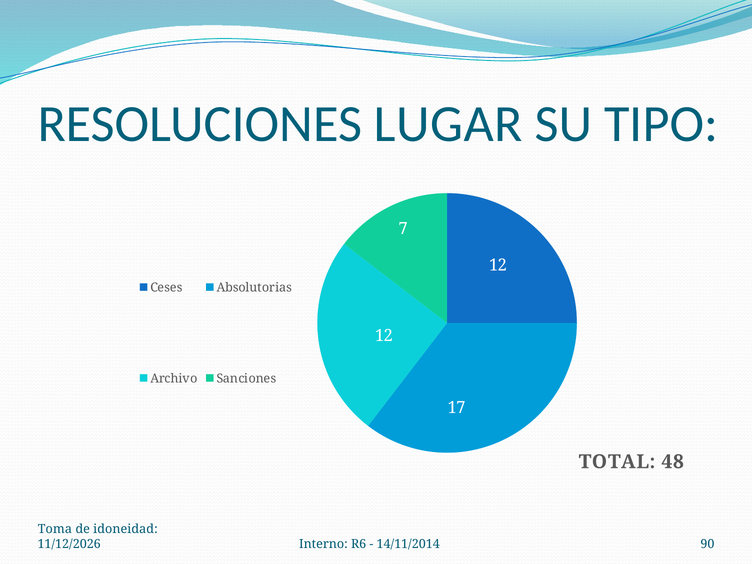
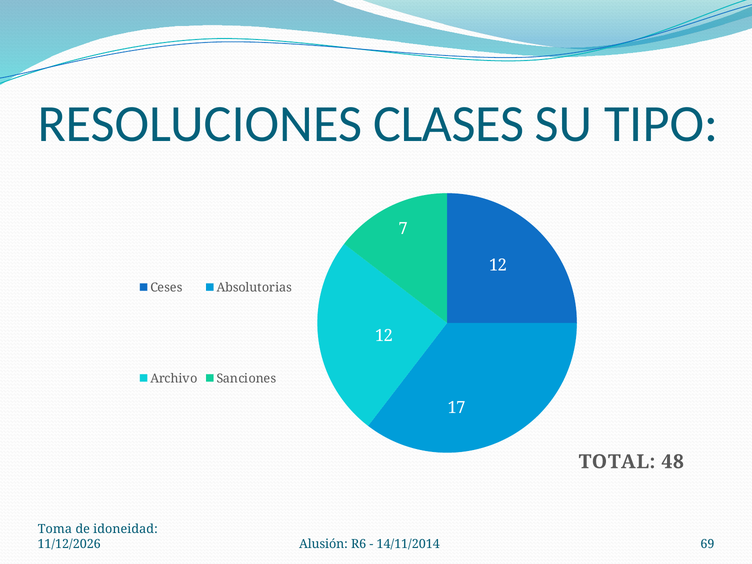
LUGAR: LUGAR -> CLASES
Interno: Interno -> Alusión
90: 90 -> 69
